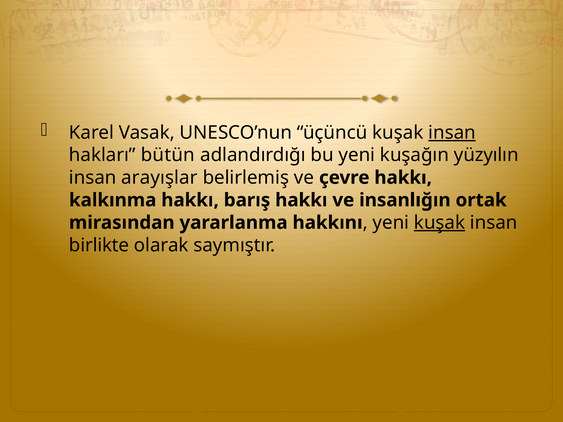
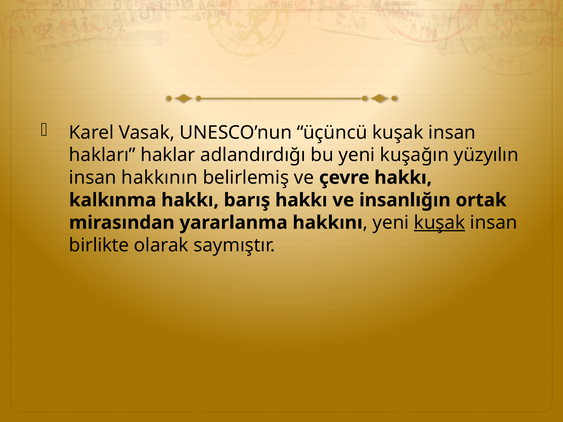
insan at (452, 133) underline: present -> none
bütün: bütün -> haklar
arayışlar: arayışlar -> hakkının
